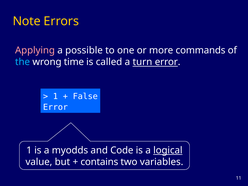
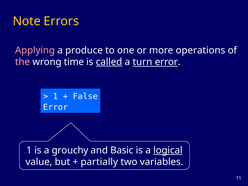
possible: possible -> produce
commands: commands -> operations
the colour: light blue -> pink
called underline: none -> present
myodds: myodds -> grouchy
Code: Code -> Basic
contains: contains -> partially
